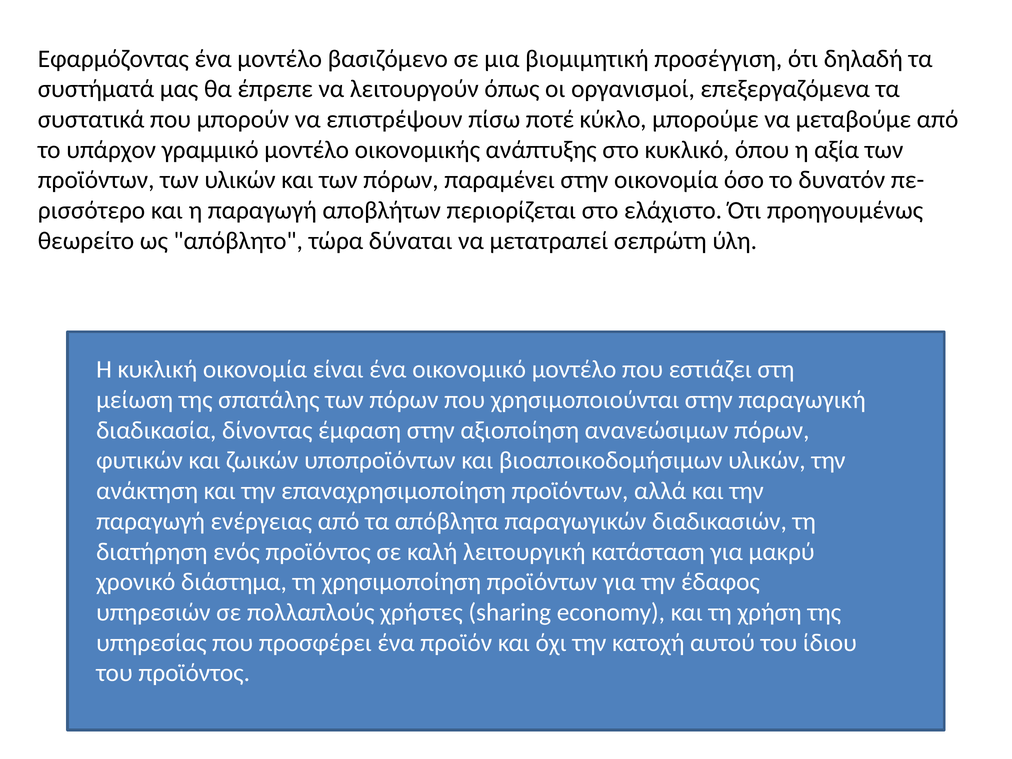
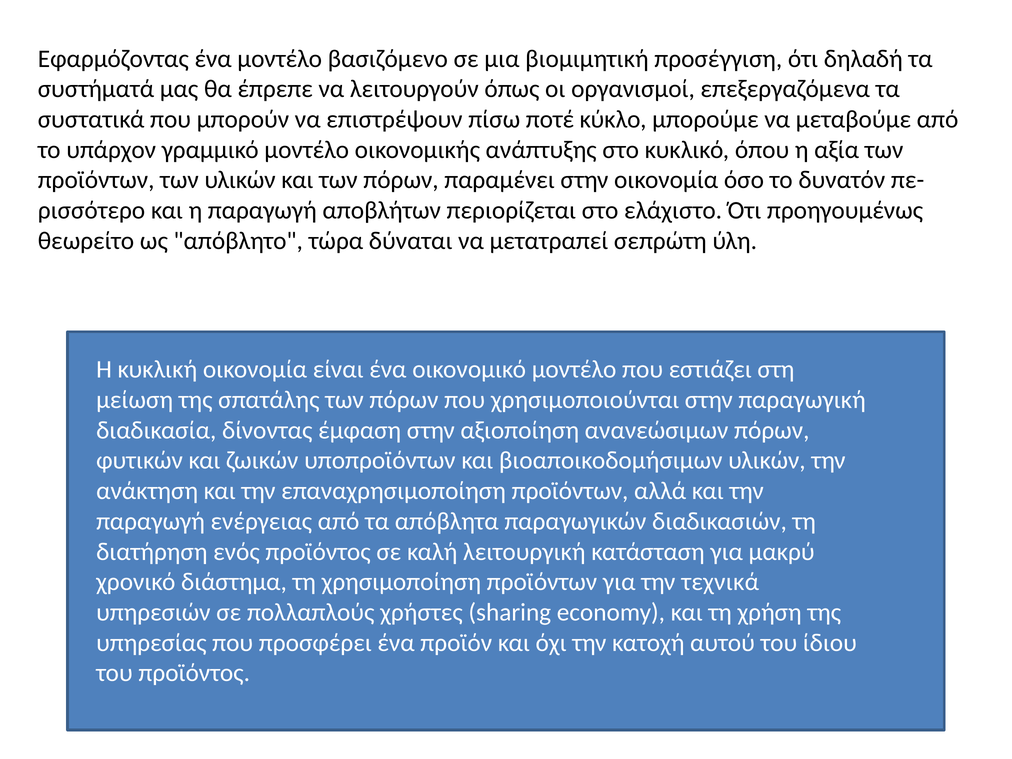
έδαφος: έδαφος -> τεχνικά
